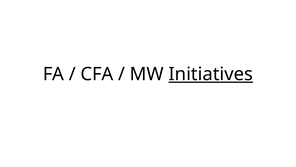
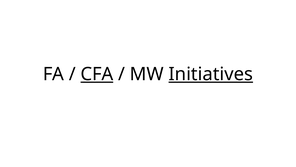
CFA underline: none -> present
